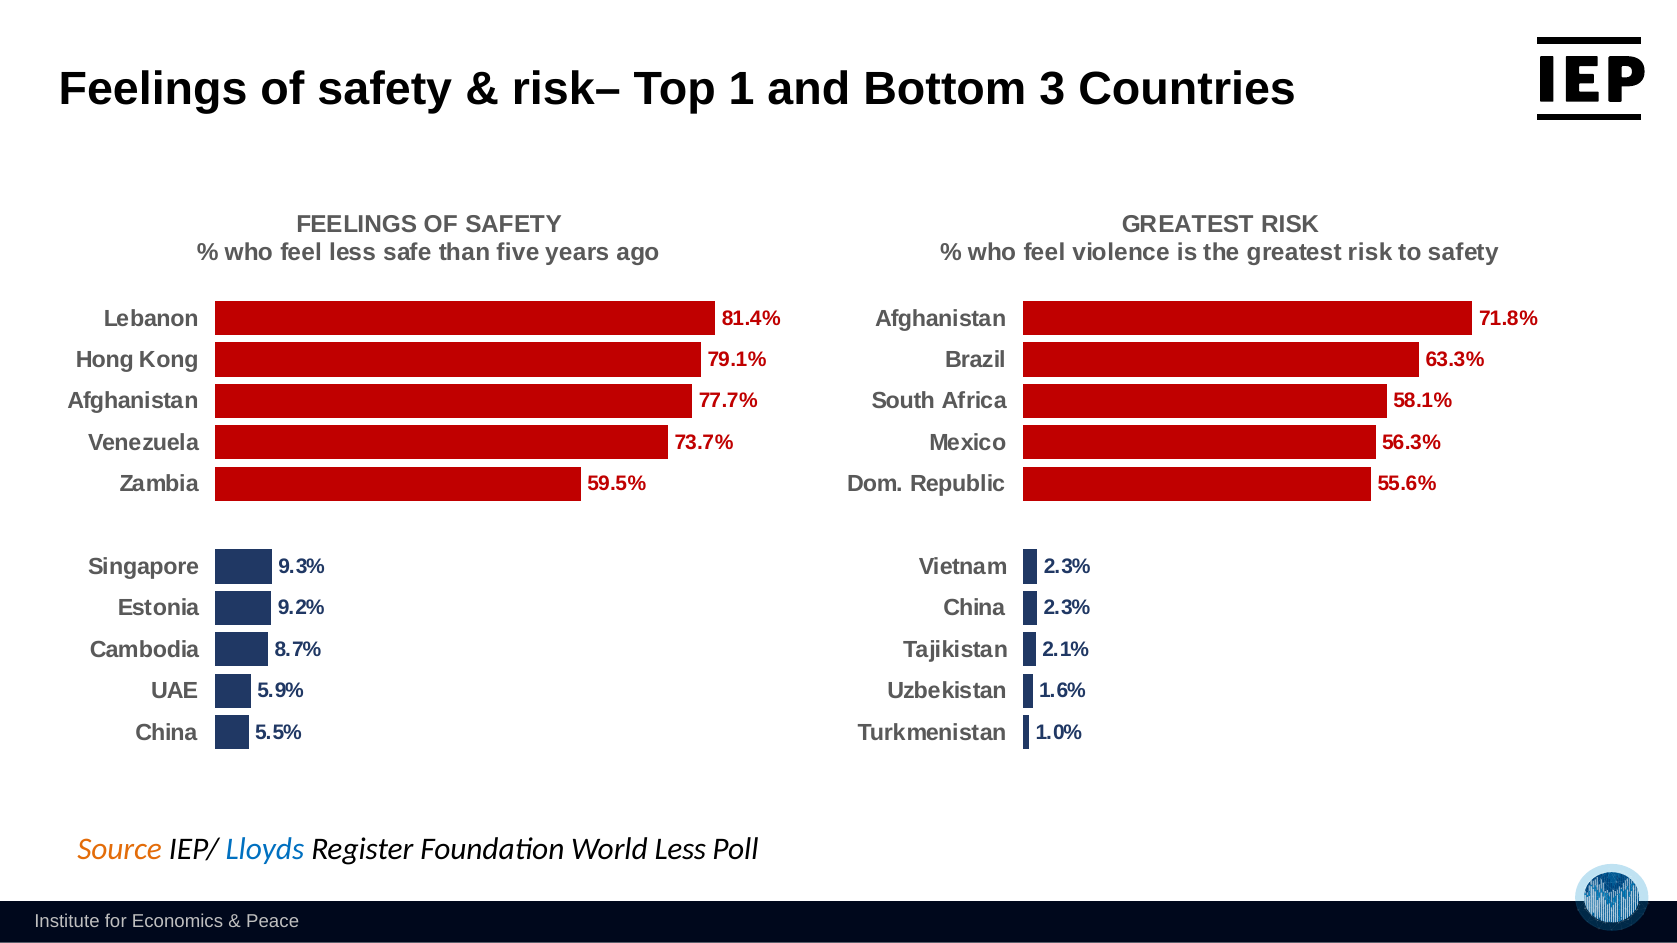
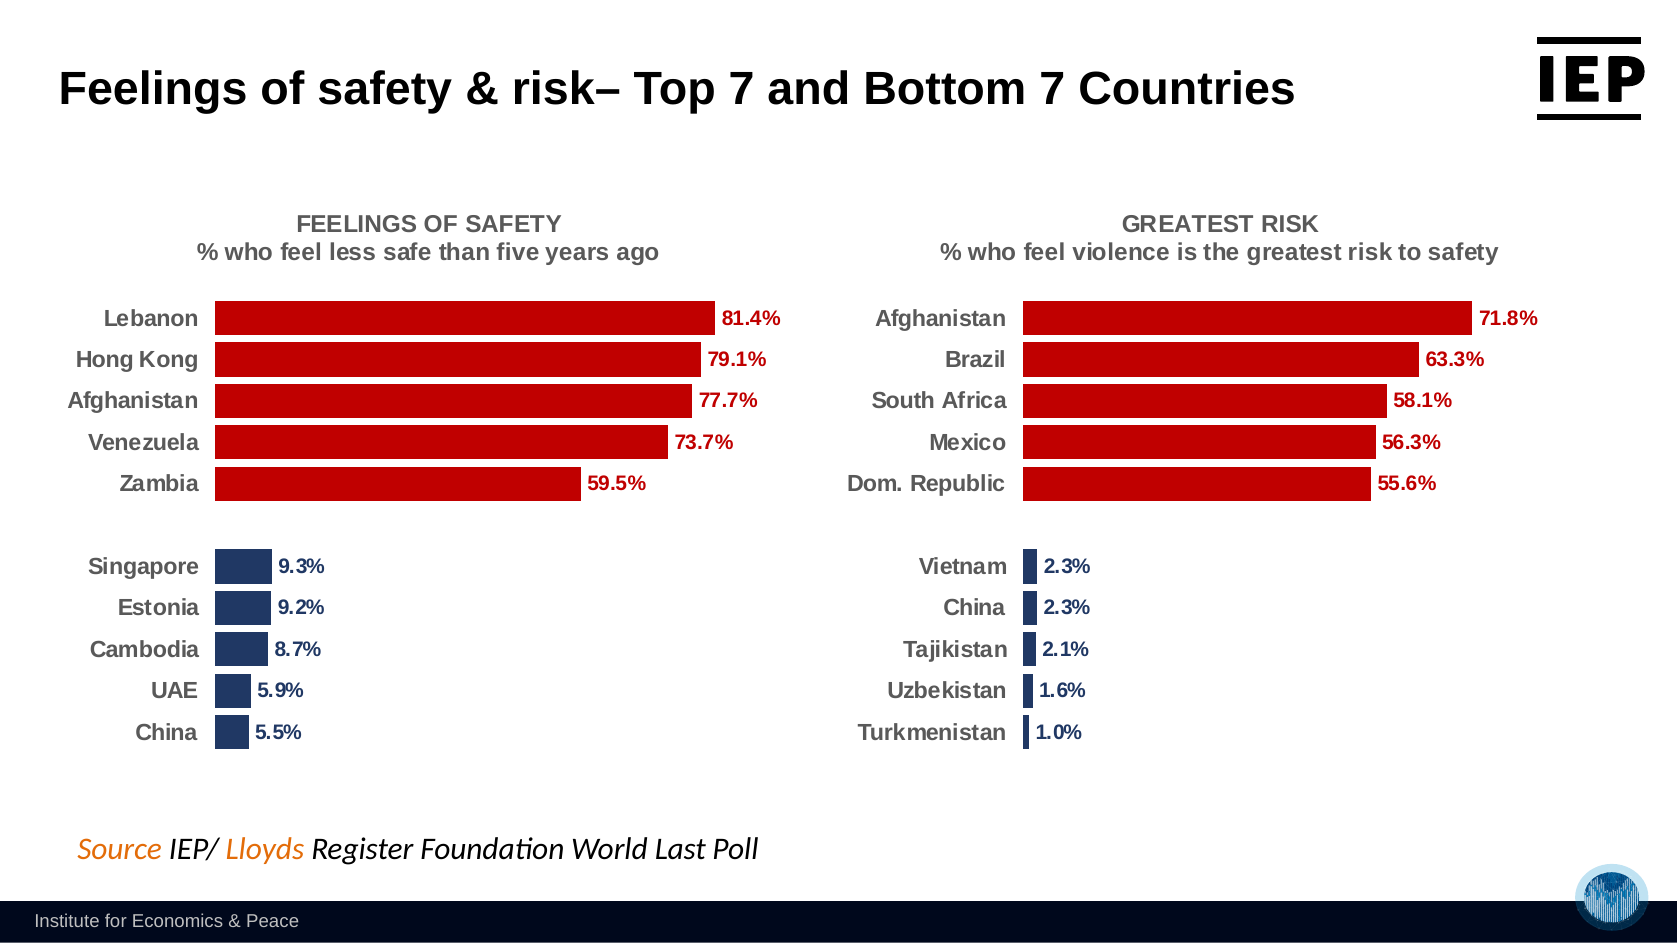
Top 1: 1 -> 7
Bottom 3: 3 -> 7
Lloyds colour: blue -> orange
World Less: Less -> Last
